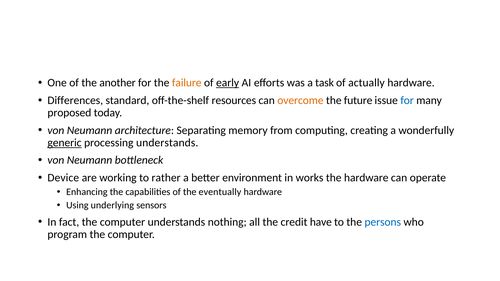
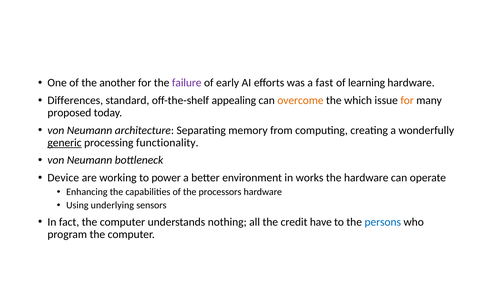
failure colour: orange -> purple
early underline: present -> none
task: task -> fast
actually: actually -> learning
resources: resources -> appealing
future: future -> which
for at (407, 100) colour: blue -> orange
processing understands: understands -> functionality
rather: rather -> power
eventually: eventually -> processors
